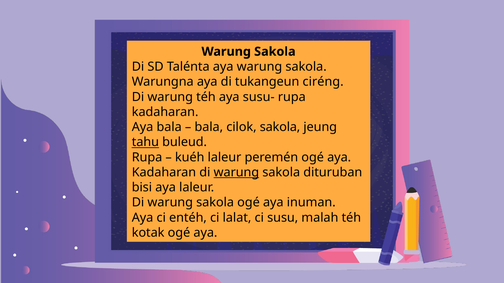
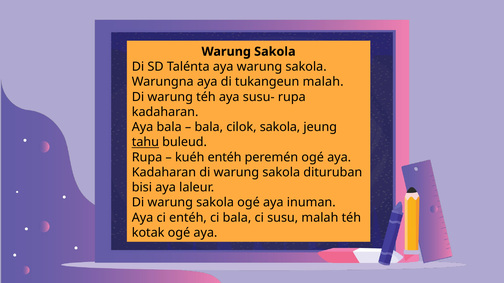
tukangeun ciréng: ciréng -> malah
kuéh laleur: laleur -> entéh
warung at (236, 173) underline: present -> none
ci lalat: lalat -> bala
